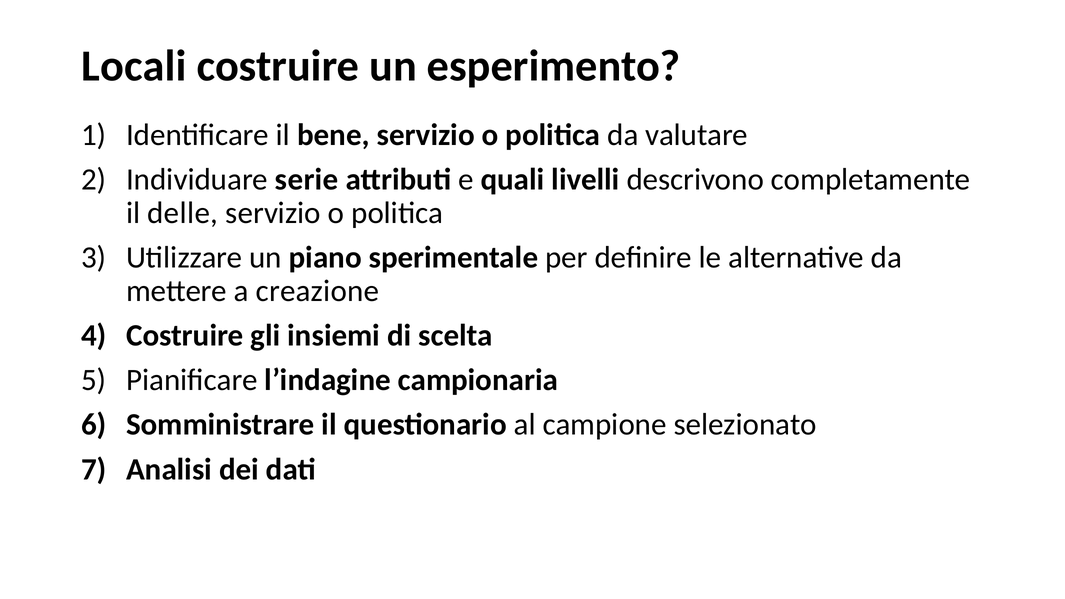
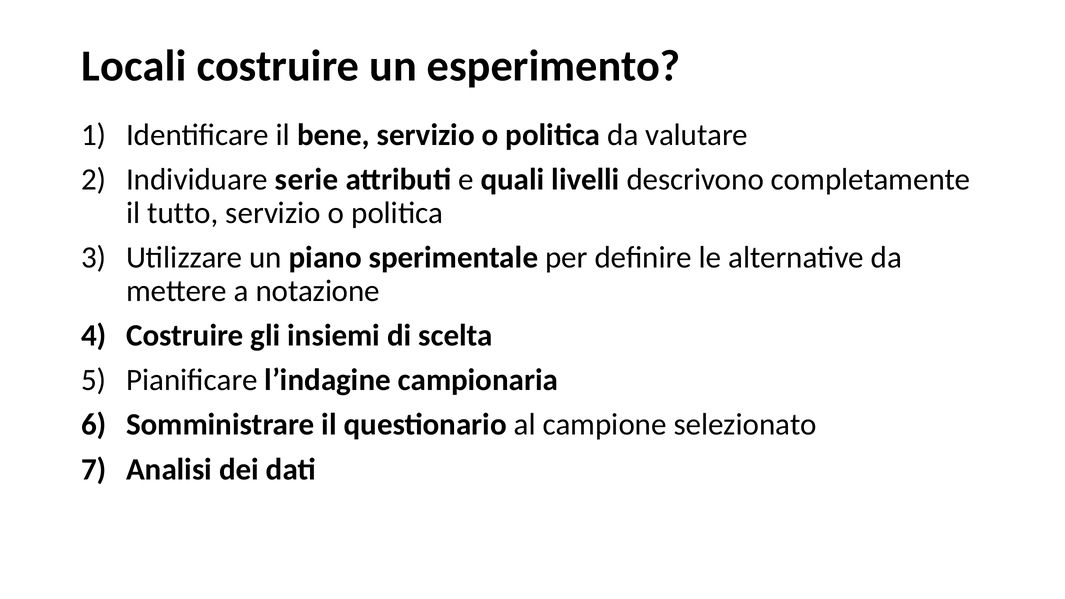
delle: delle -> tutto
creazione: creazione -> notazione
